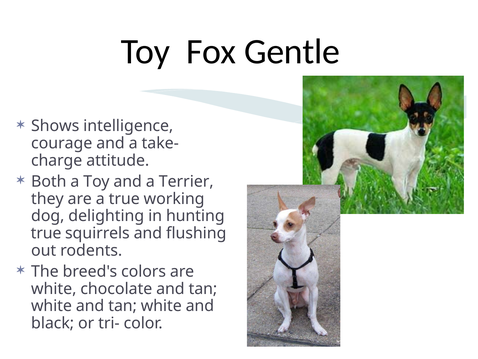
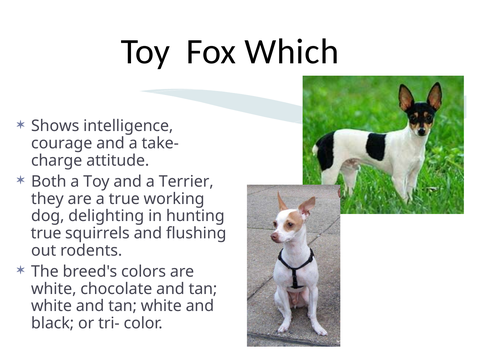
Gentle: Gentle -> Which
